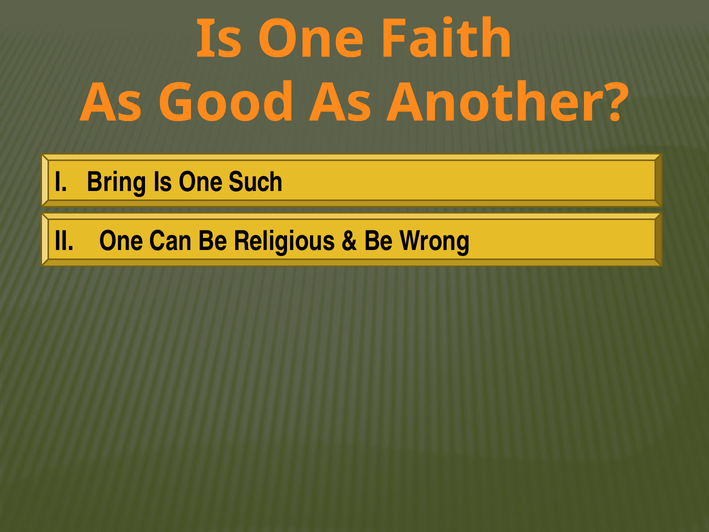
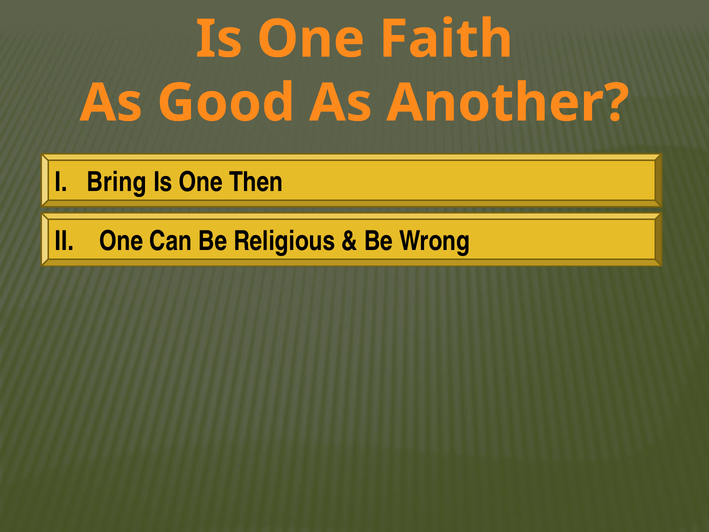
Such: Such -> Then
